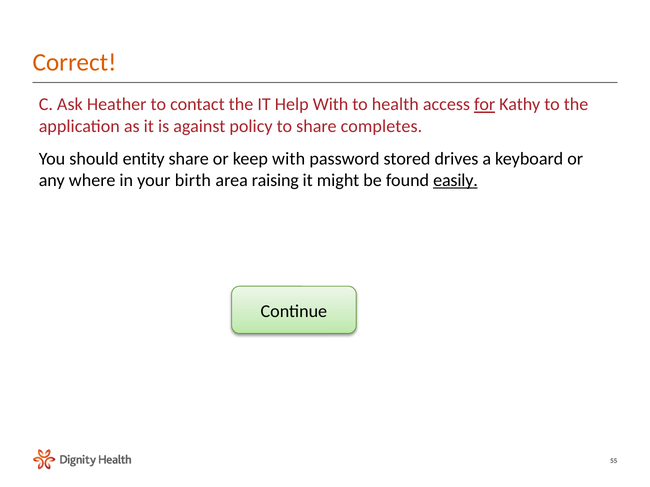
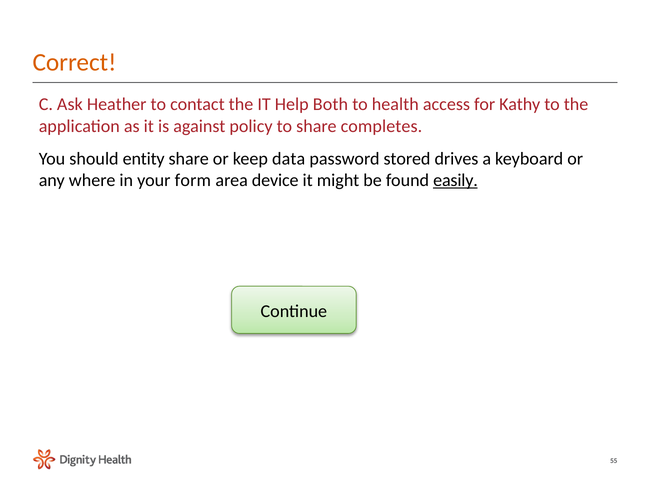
Help With: With -> Both
for underline: present -> none
keep with: with -> data
birth: birth -> form
raising: raising -> device
